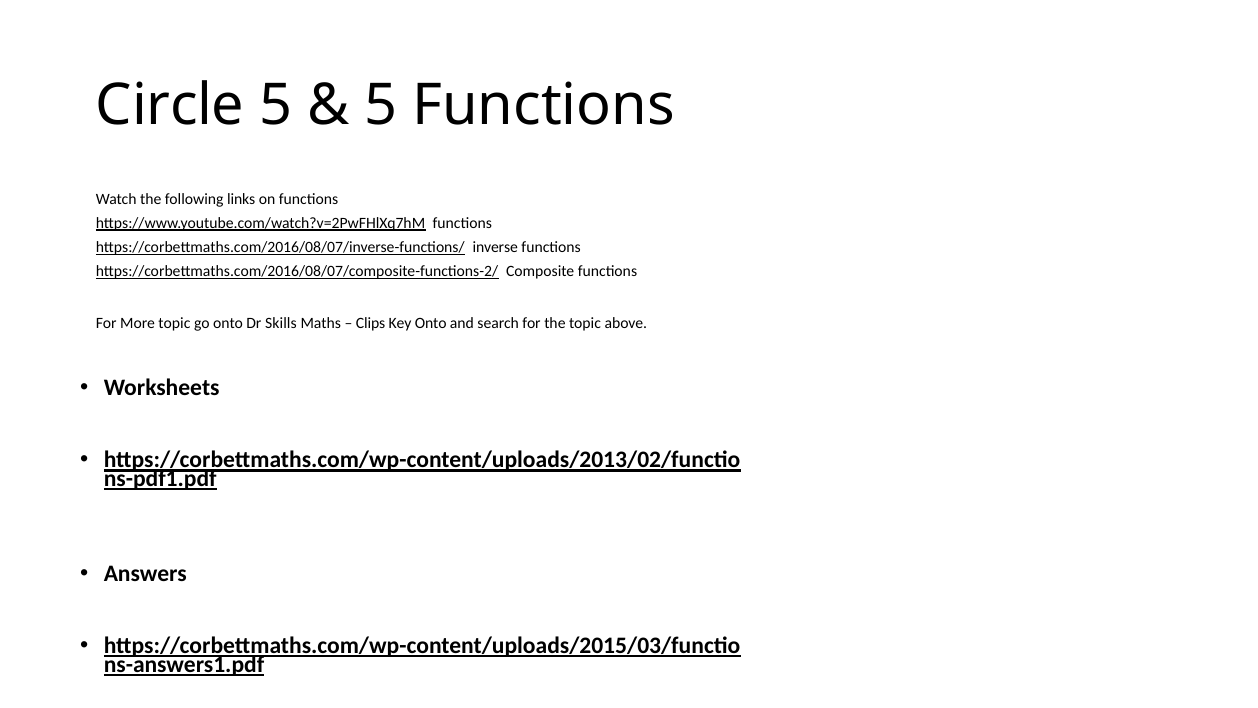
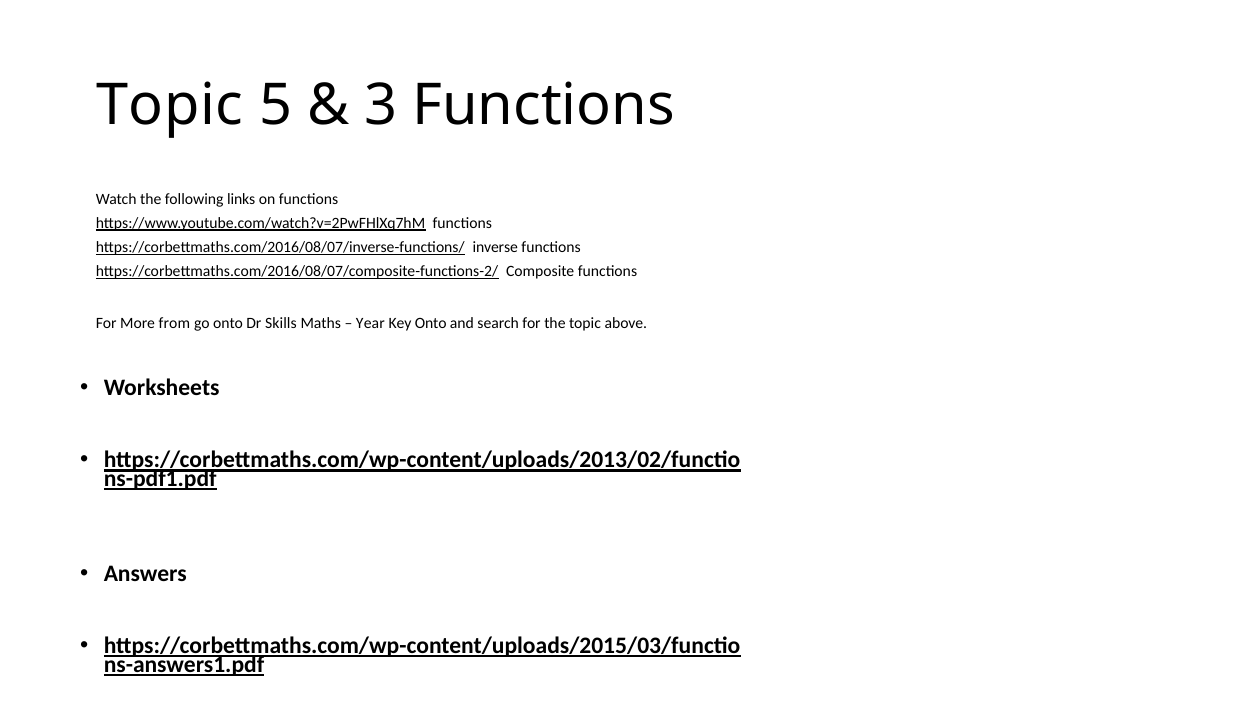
Circle at (170, 106): Circle -> Topic
5 at (381, 106): 5 -> 3
More topic: topic -> from
Clips: Clips -> Year
